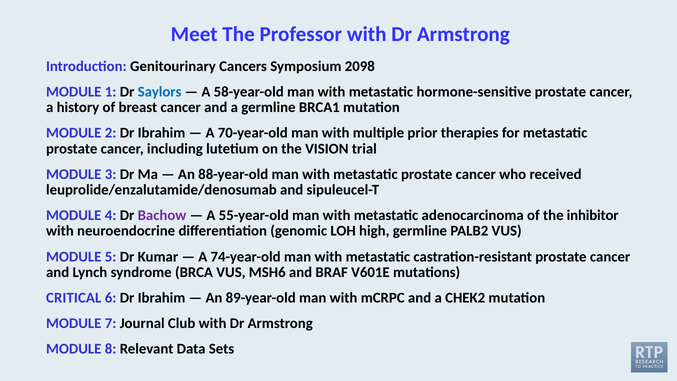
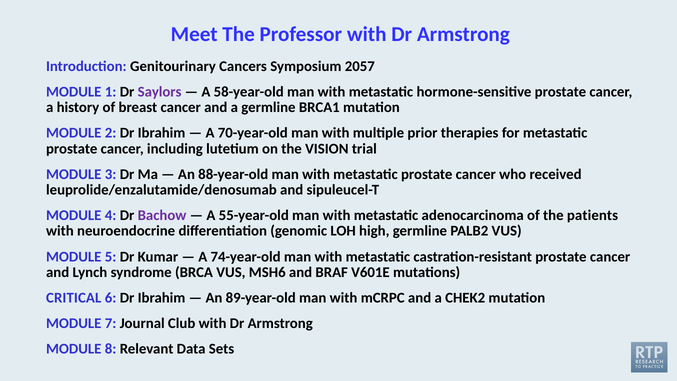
2098: 2098 -> 2057
Saylors colour: blue -> purple
inhibitor: inhibitor -> patients
